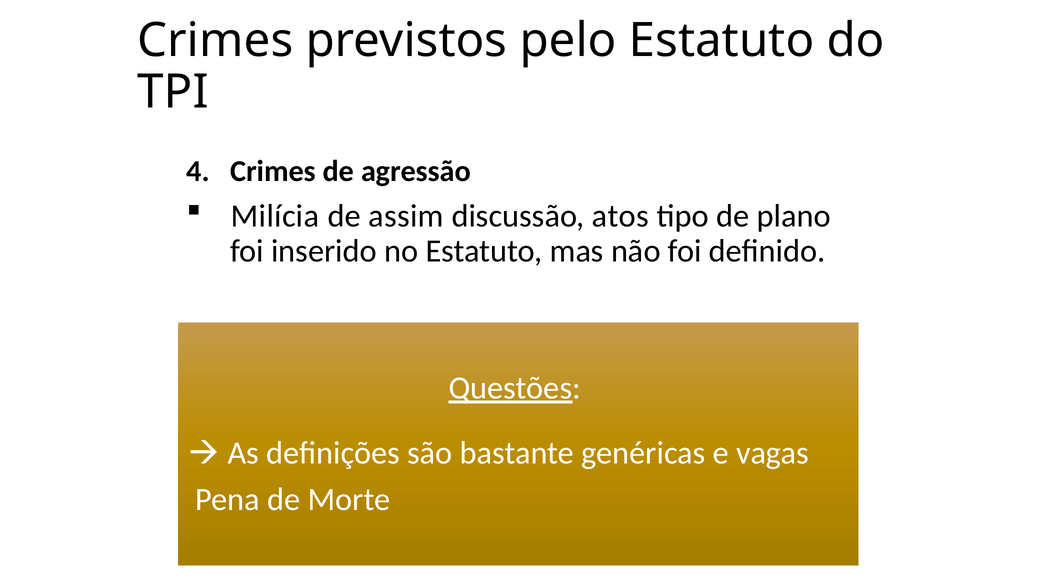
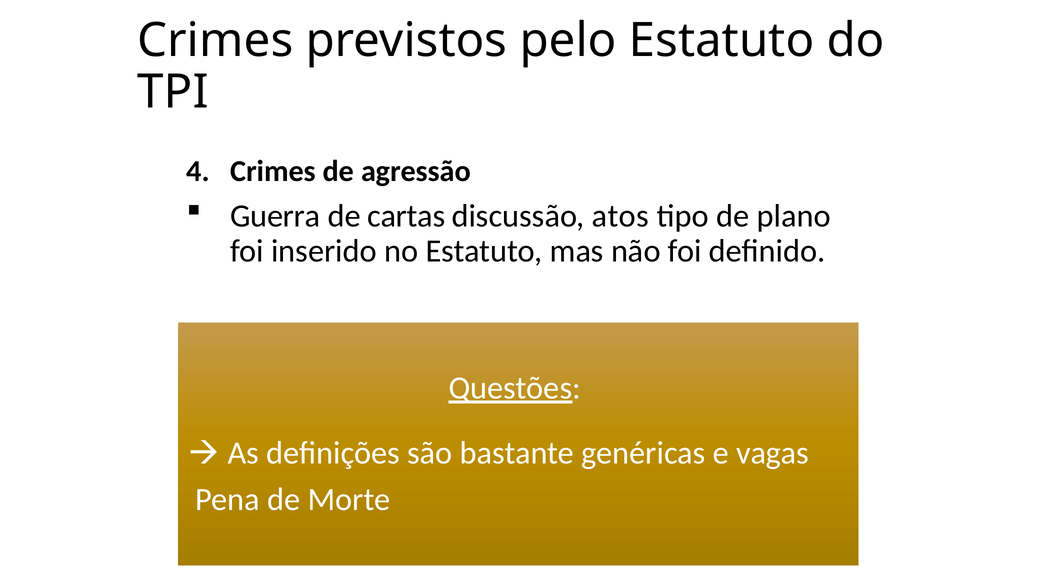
Milícia: Milícia -> Guerra
assim: assim -> cartas
